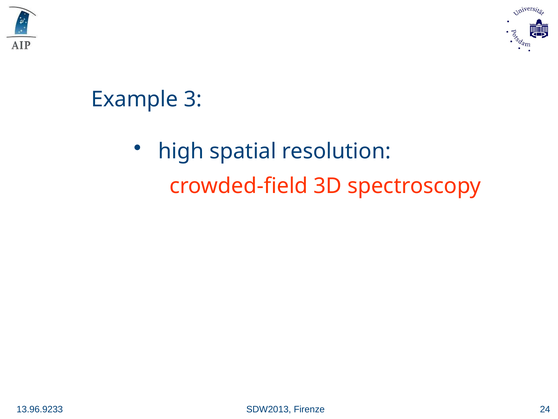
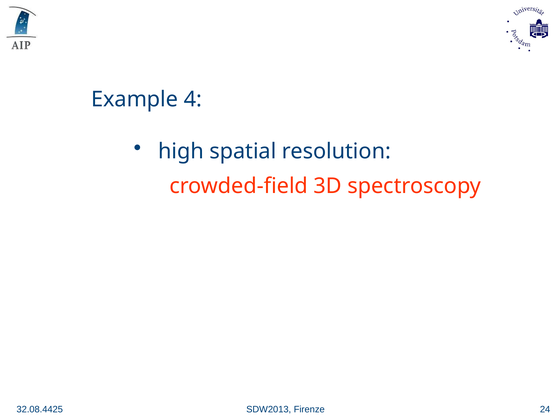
3: 3 -> 4
13.96.9233: 13.96.9233 -> 32.08.4425
